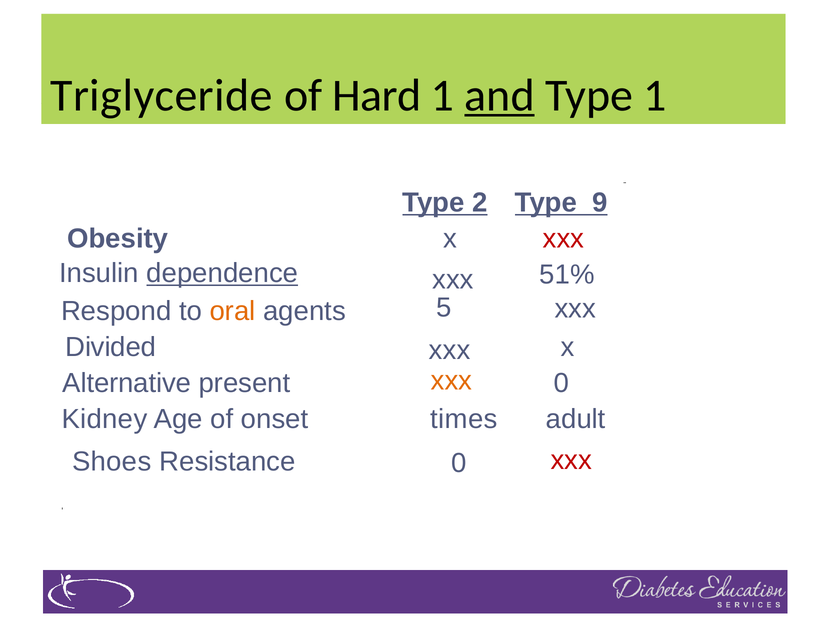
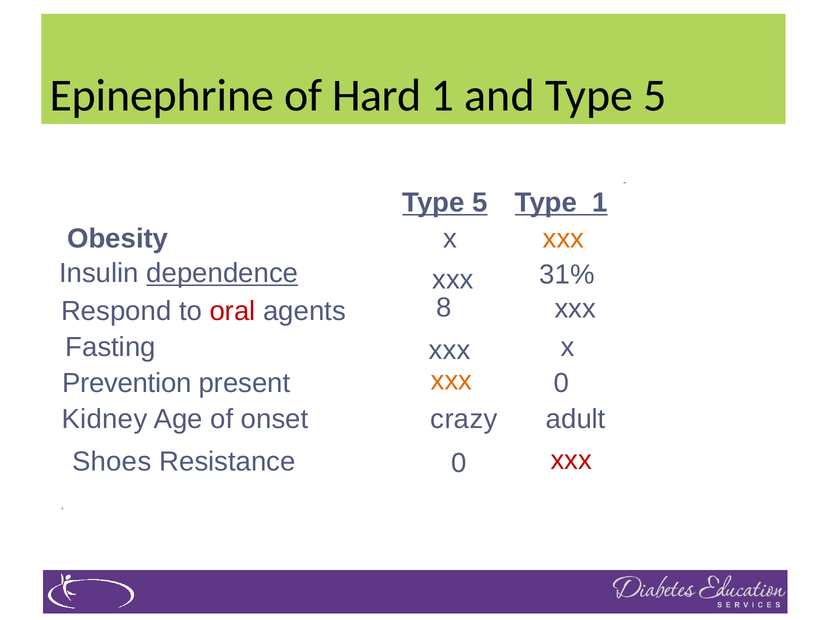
Triglyceride: Triglyceride -> Epinephrine
and underline: present -> none
1 at (655, 96): 1 -> 5
2 at (480, 203): 2 -> 5
Type 9: 9 -> 1
xxx at (564, 239) colour: red -> orange
51%: 51% -> 31%
oral colour: orange -> red
5: 5 -> 8
Divided: Divided -> Fasting
Alternative: Alternative -> Prevention
times: times -> crazy
